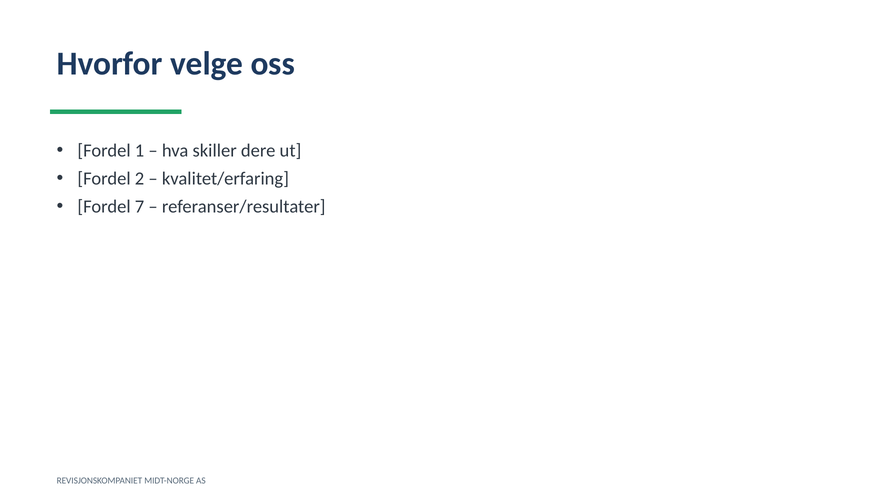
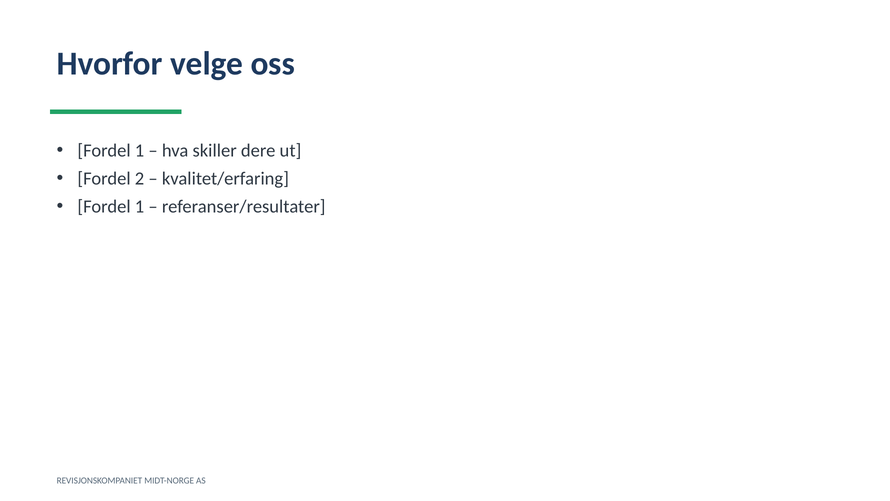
7 at (140, 206): 7 -> 1
